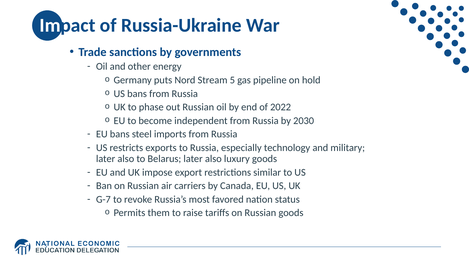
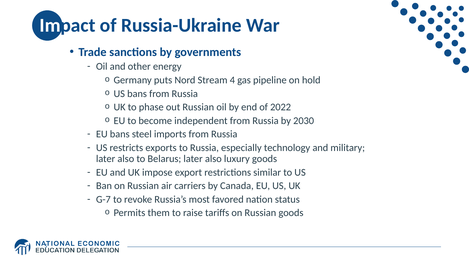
Stream 5: 5 -> 4
